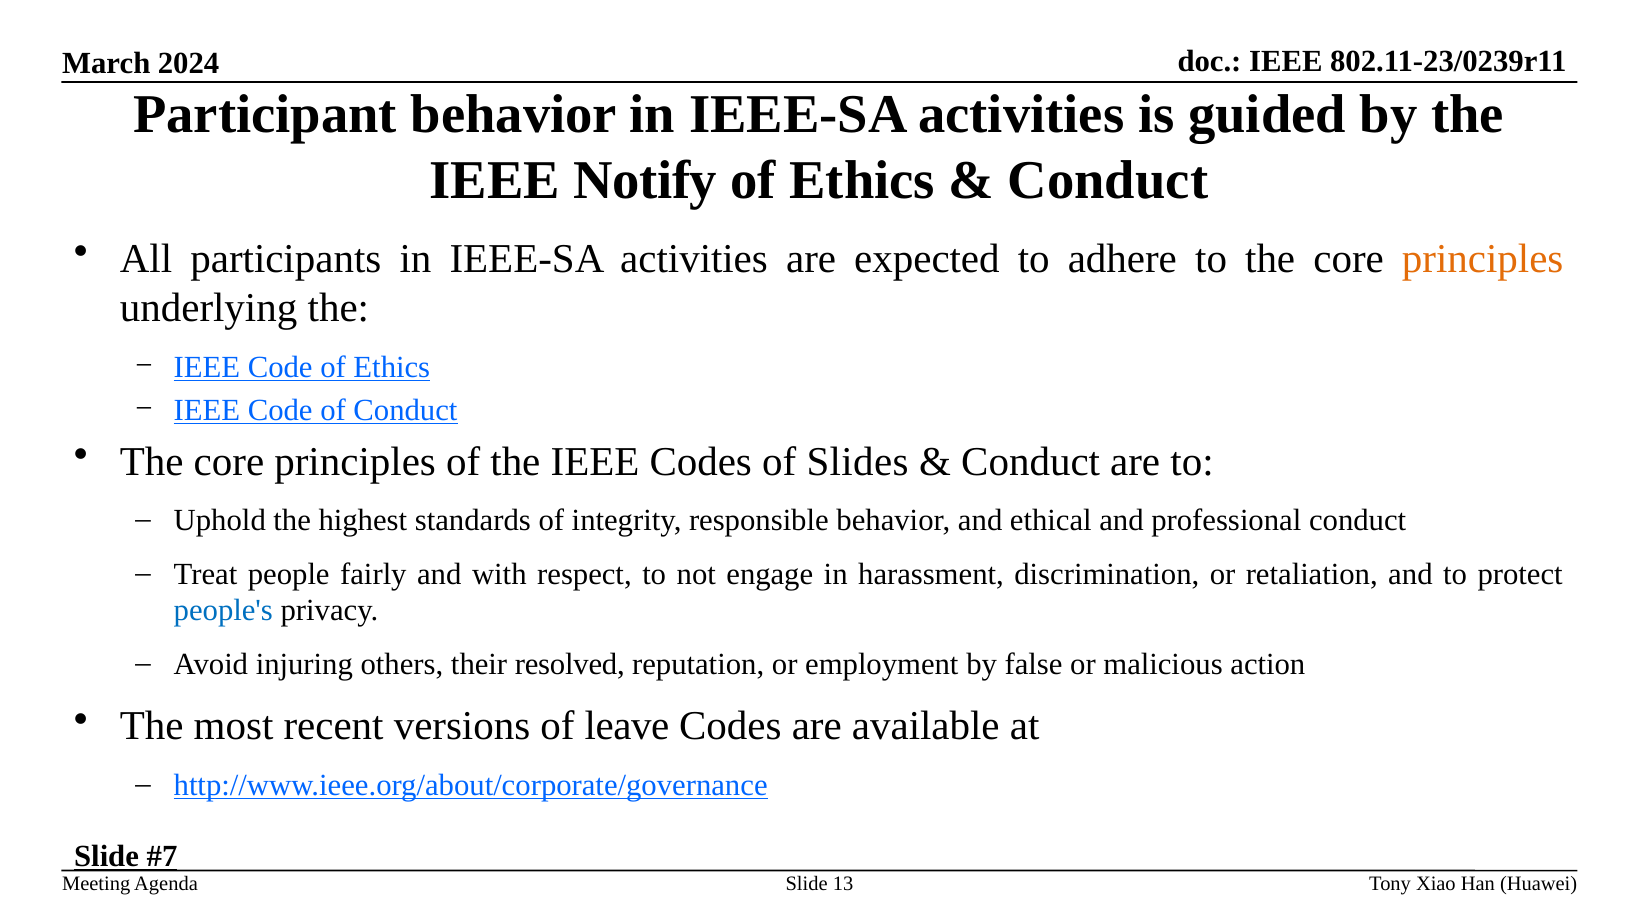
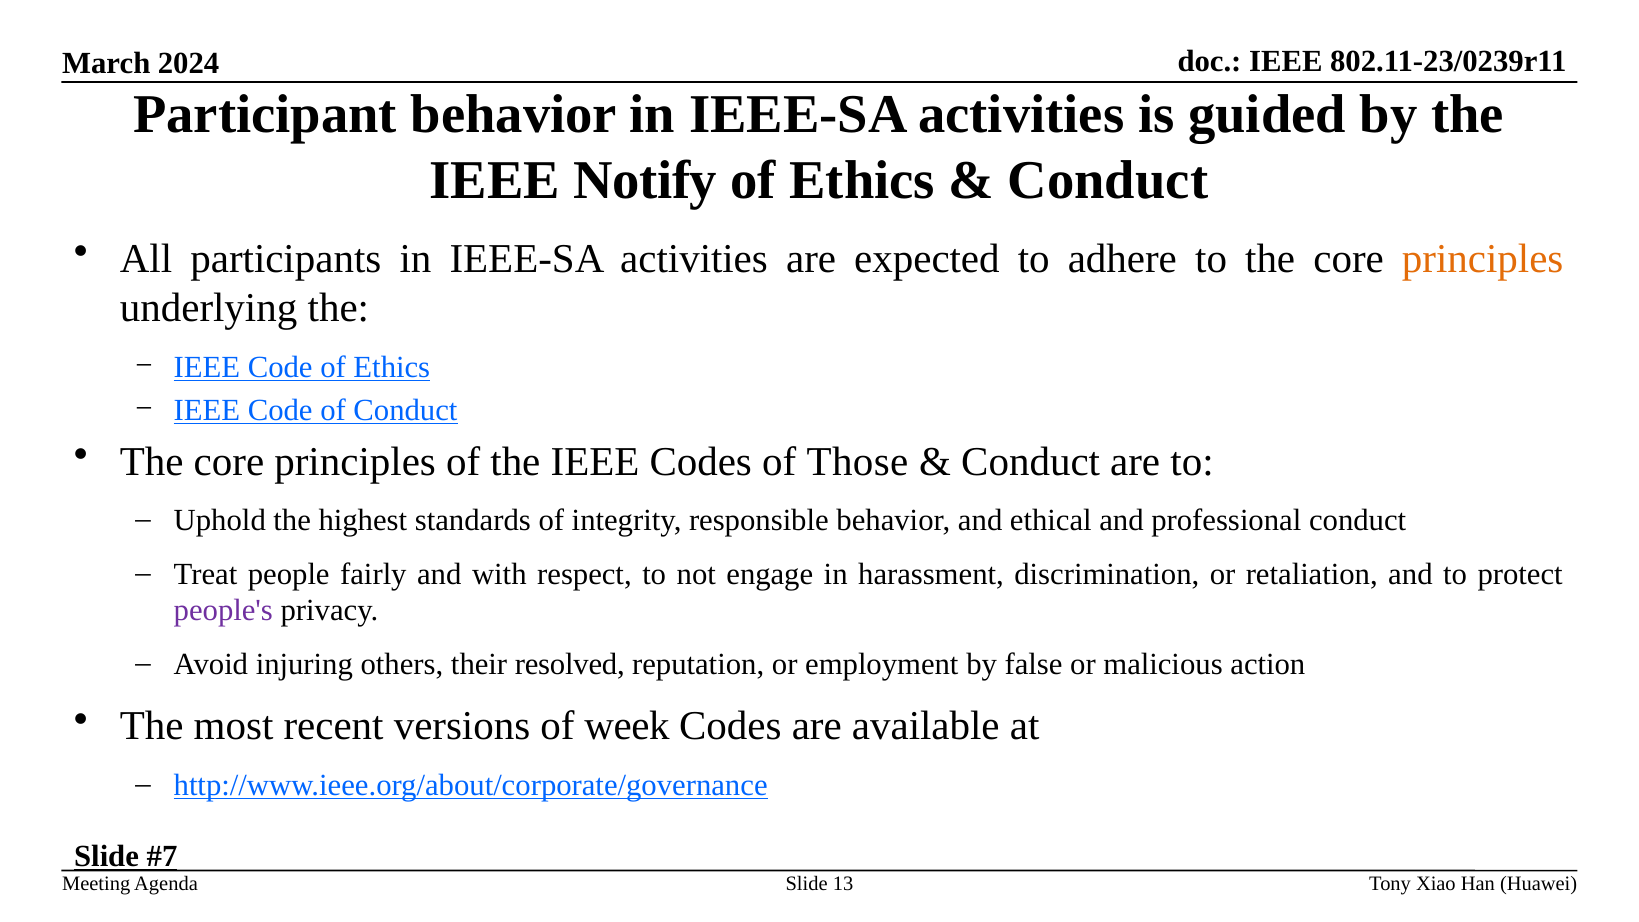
Slides: Slides -> Those
people's colour: blue -> purple
leave: leave -> week
